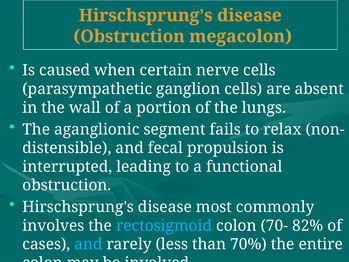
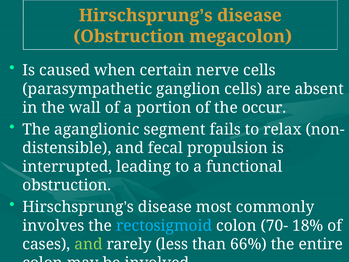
lungs: lungs -> occur
82%: 82% -> 18%
and at (88, 244) colour: light blue -> light green
70%: 70% -> 66%
